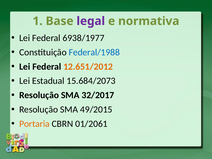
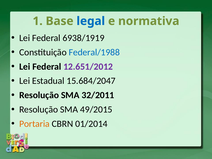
legal colour: purple -> blue
6938/1977: 6938/1977 -> 6938/1919
12.651/2012 colour: orange -> purple
15.684/2073: 15.684/2073 -> 15.684/2047
32/2017: 32/2017 -> 32/2011
01/2061: 01/2061 -> 01/2014
